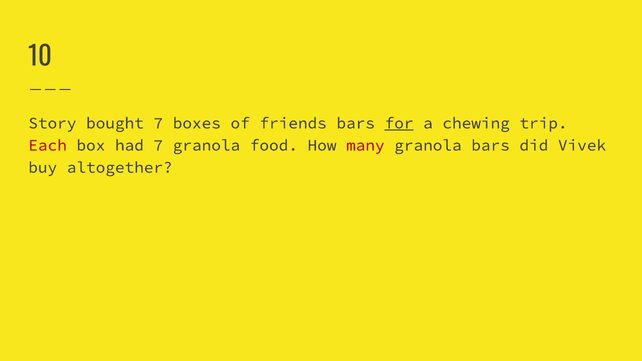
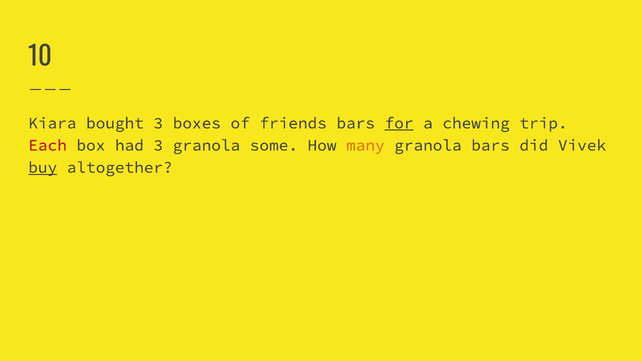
Story: Story -> Kiara
bought 7: 7 -> 3
had 7: 7 -> 3
food: food -> some
many colour: red -> orange
buy underline: none -> present
